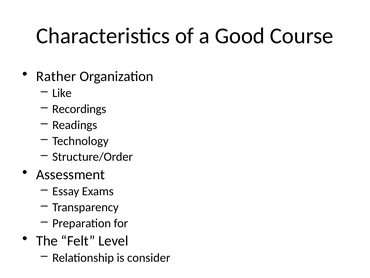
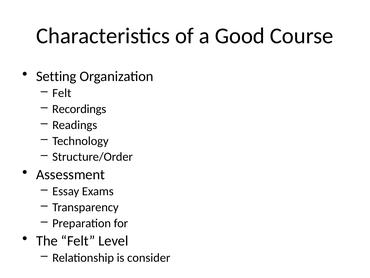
Rather: Rather -> Setting
Like at (62, 93): Like -> Felt
